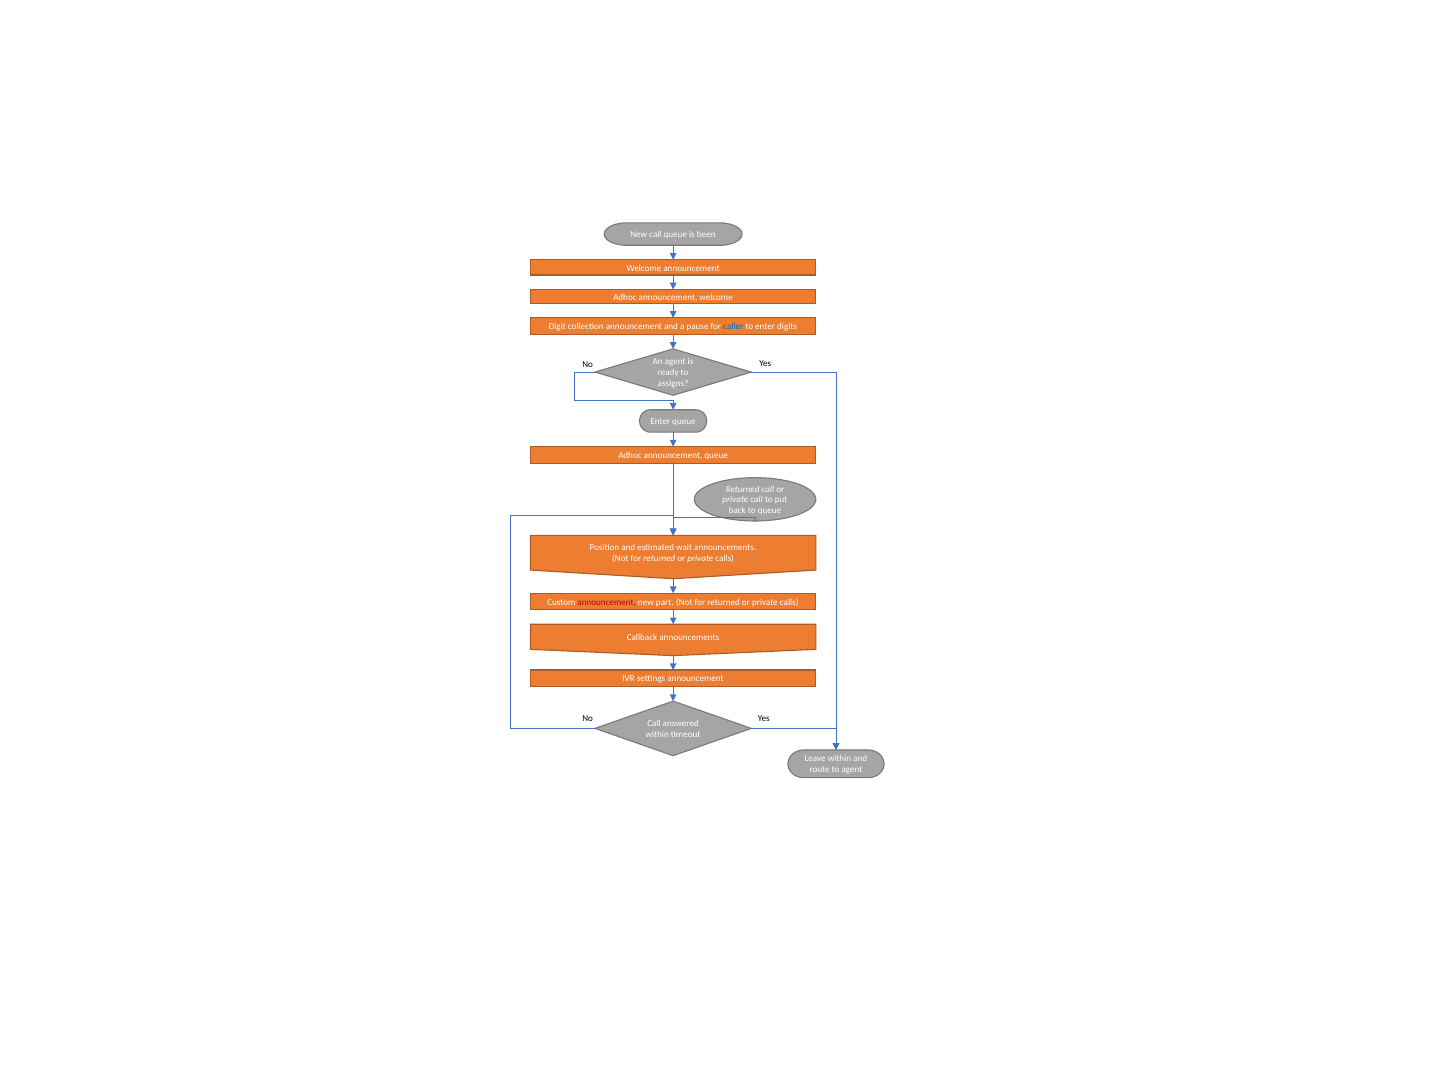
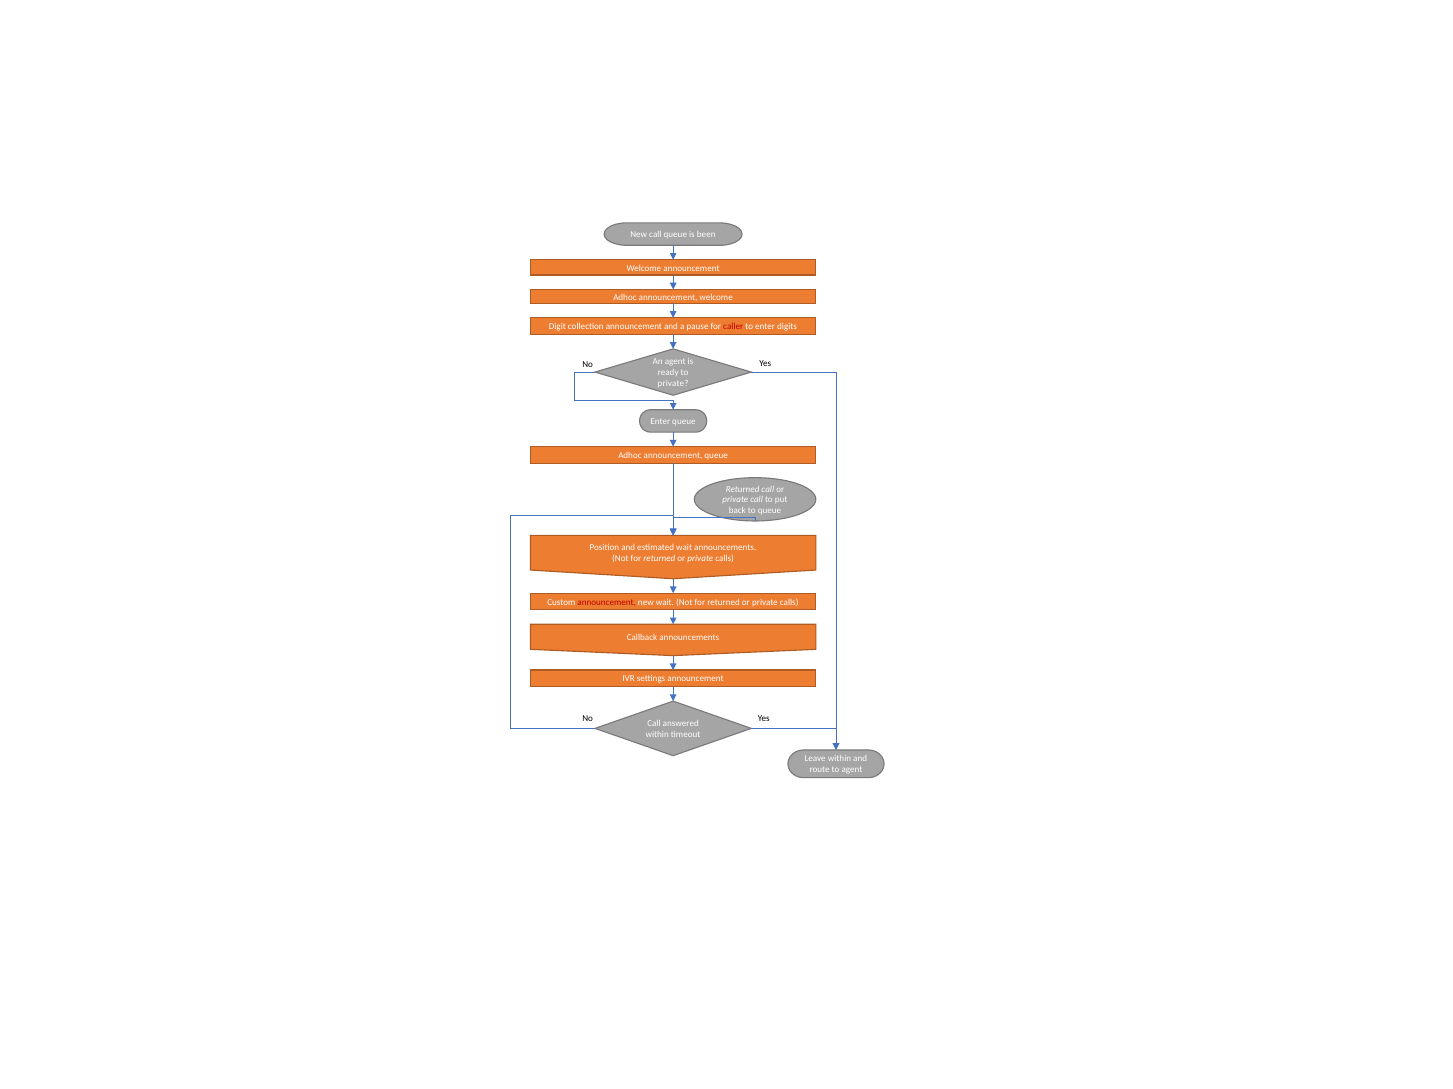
caller colour: blue -> red
assigns at (673, 384): assigns -> private
new part: part -> wait
